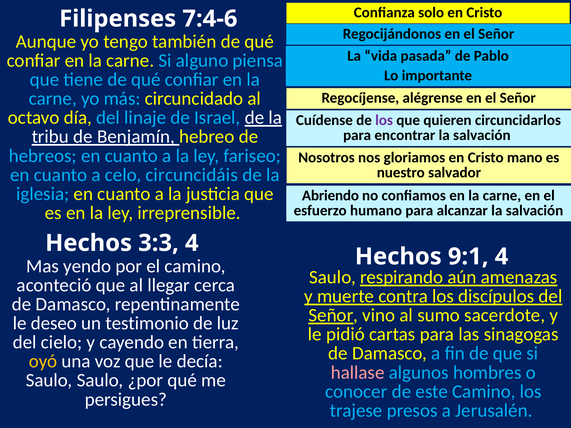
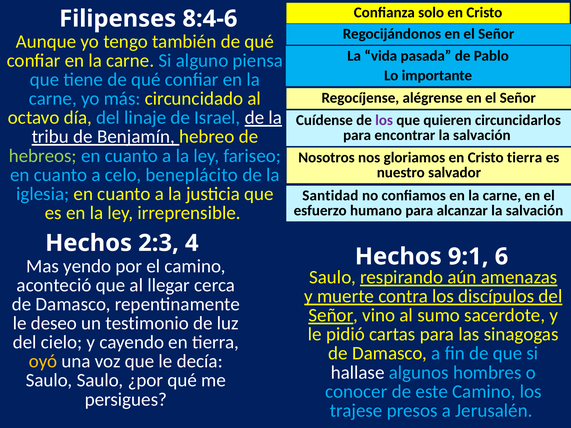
7:4-6: 7:4-6 -> 8:4-6
hebreos colour: light blue -> light green
Cristo mano: mano -> tierra
circuncidáis: circuncidáis -> beneplácito
Abriendo: Abriendo -> Santidad
3:3: 3:3 -> 2:3
4 at (501, 257): 4 -> 6
hallase colour: pink -> white
